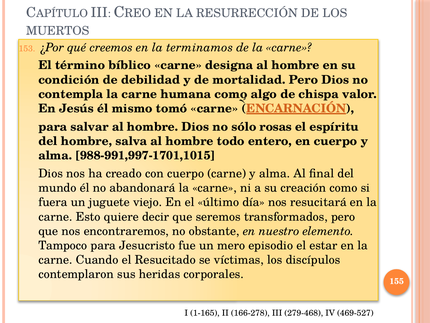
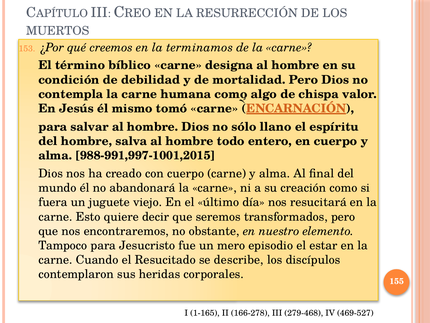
rosas: rosas -> llano
988-991,997-1701,1015: 988-991,997-1701,1015 -> 988-991,997-1001,2015
víctimas: víctimas -> describe
